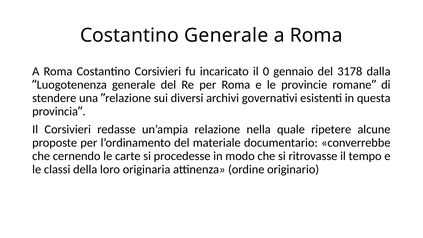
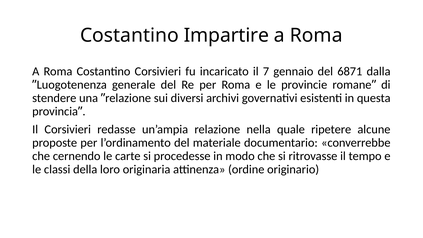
Costantino Generale: Generale -> Impartire
0: 0 -> 7
3178: 3178 -> 6871
